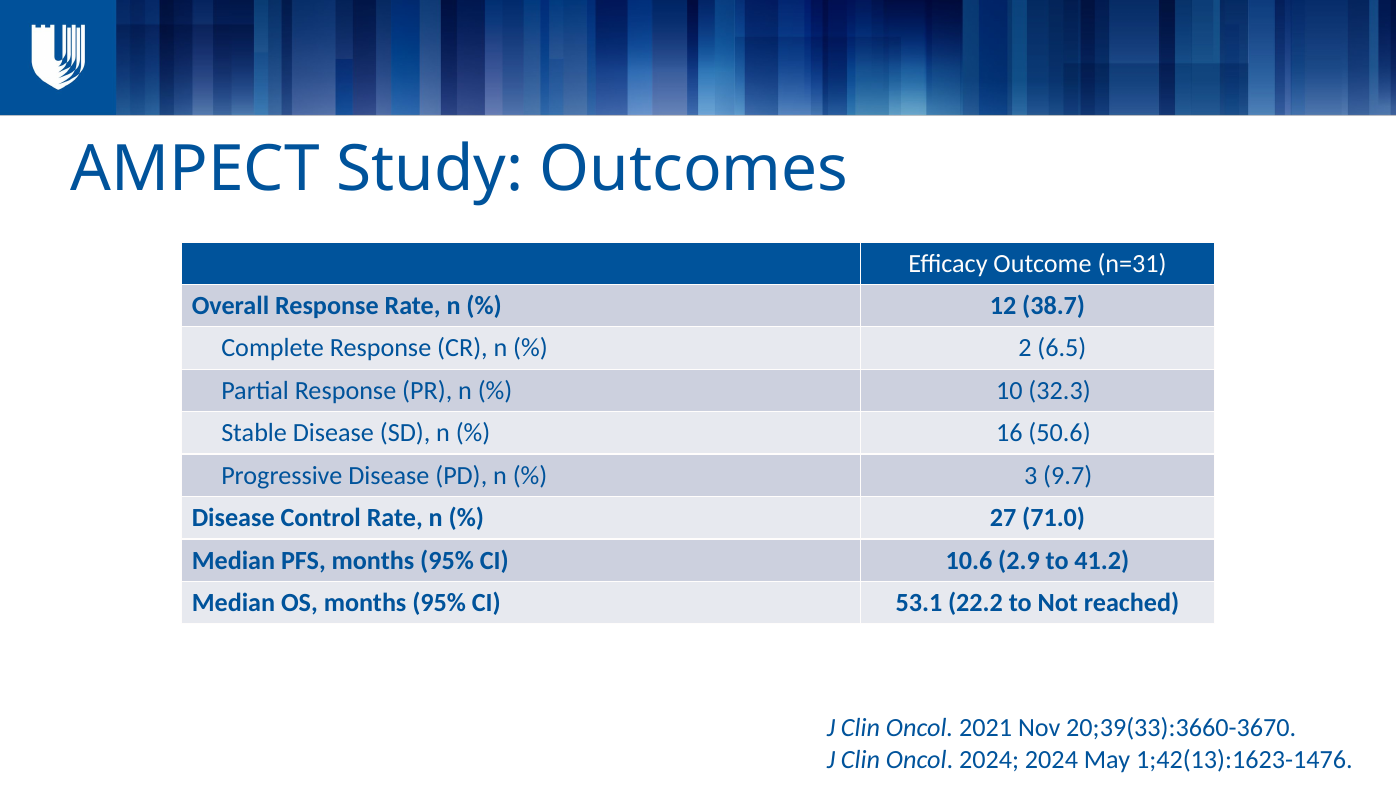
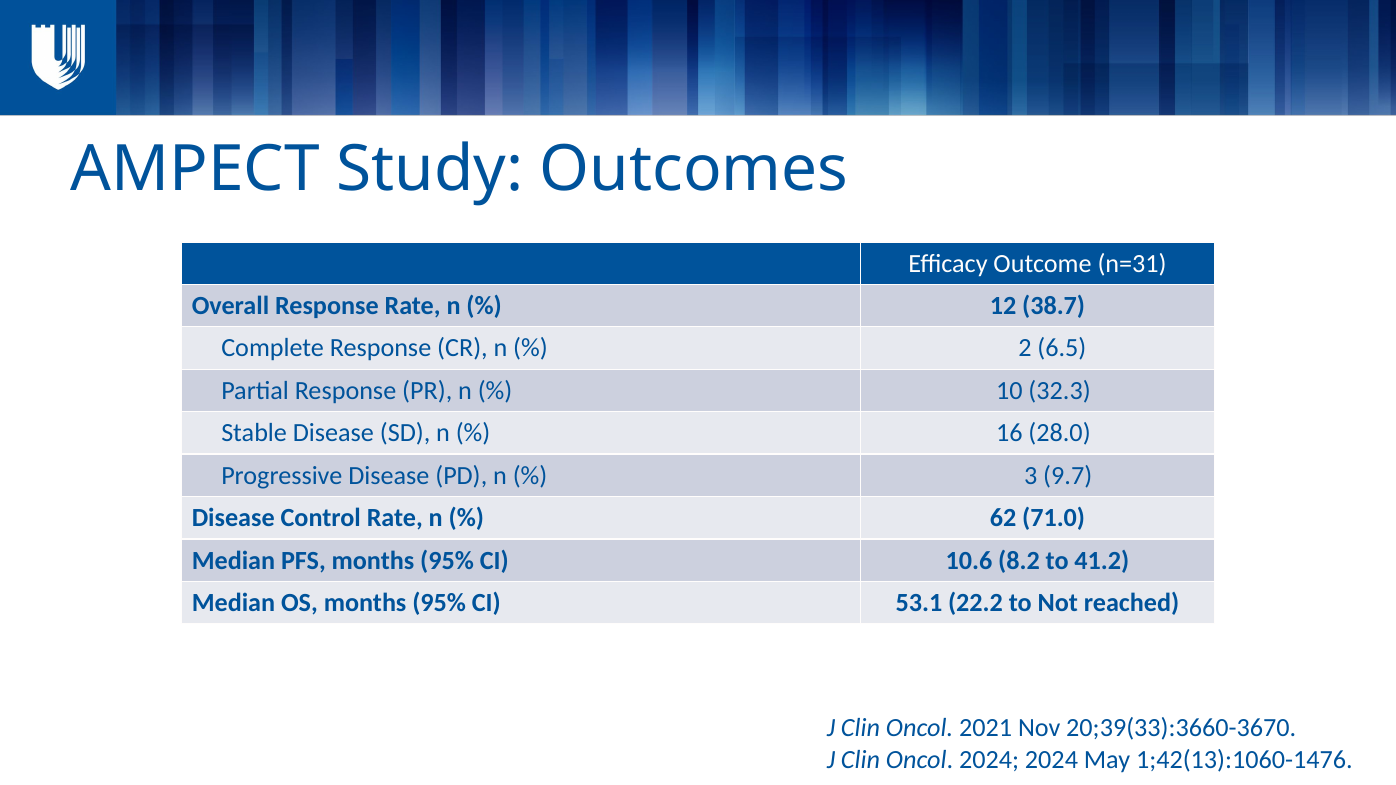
50.6: 50.6 -> 28.0
27: 27 -> 62
2.9: 2.9 -> 8.2
1;42(13):1623-1476: 1;42(13):1623-1476 -> 1;42(13):1060-1476
